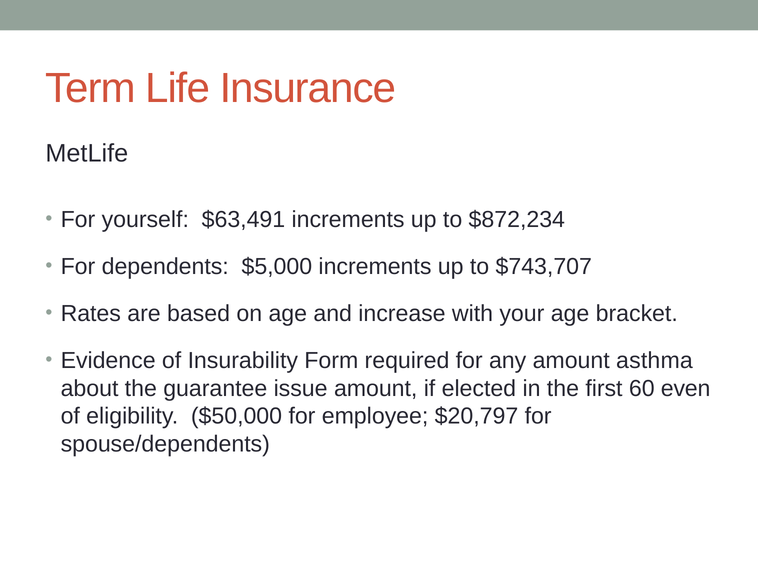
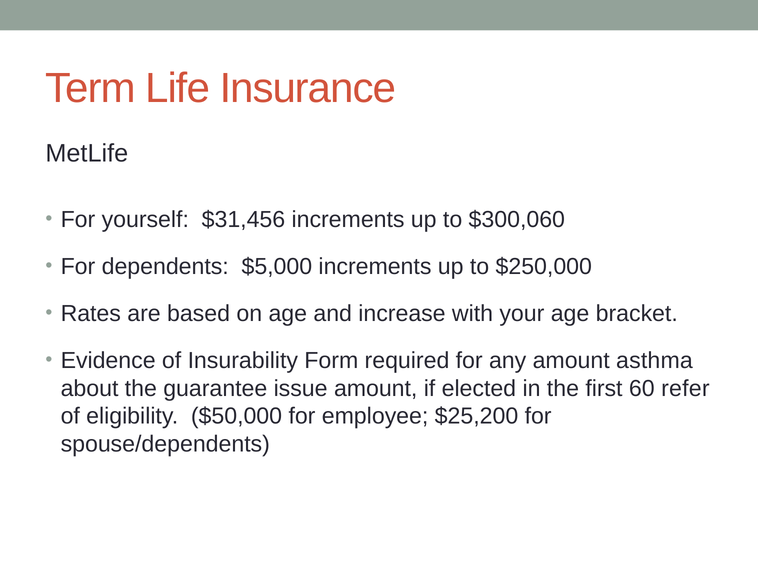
$63,491: $63,491 -> $31,456
$872,234: $872,234 -> $300,060
$743,707: $743,707 -> $250,000
even: even -> refer
$20,797: $20,797 -> $25,200
